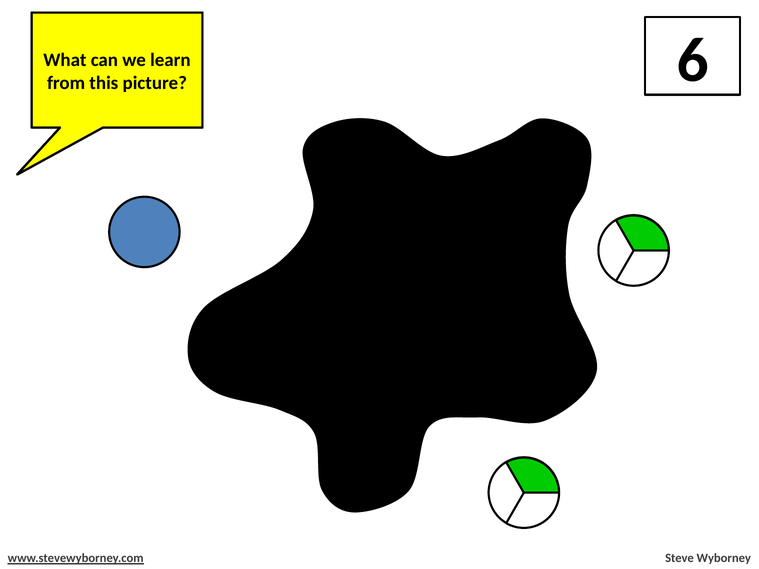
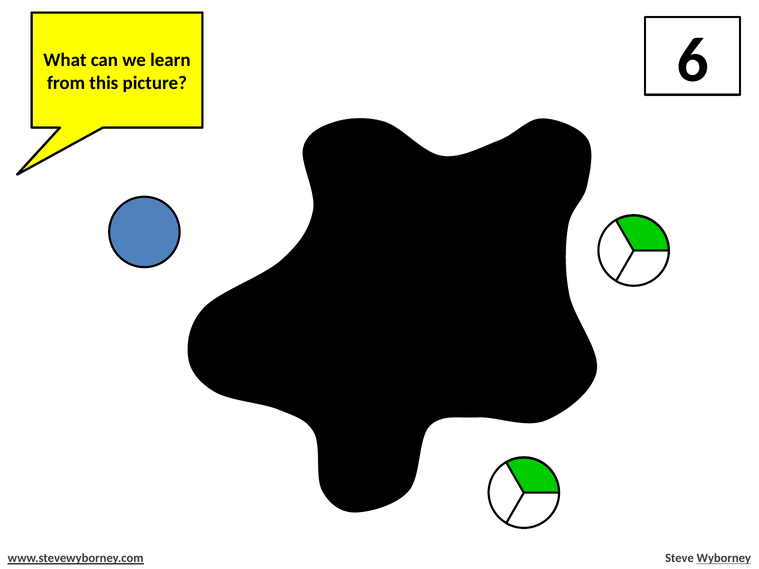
Wyborney underline: none -> present
